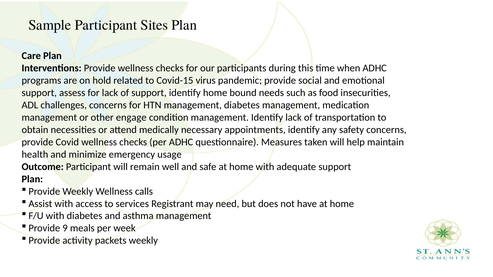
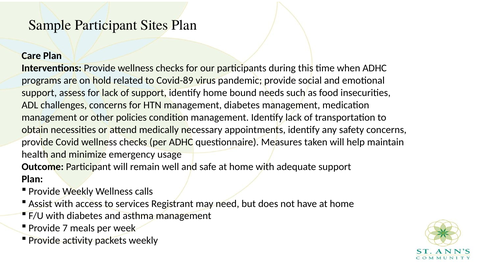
Covid-15: Covid-15 -> Covid-89
engage: engage -> policies
9: 9 -> 7
